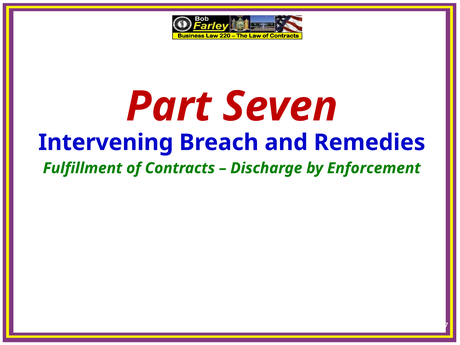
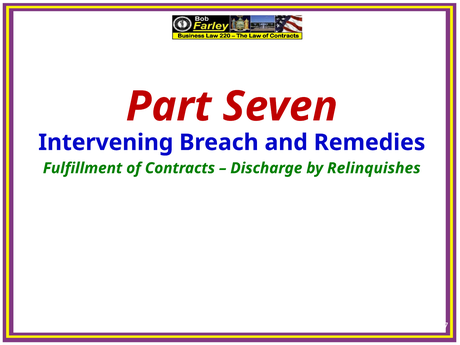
Enforcement: Enforcement -> Relinquishes
